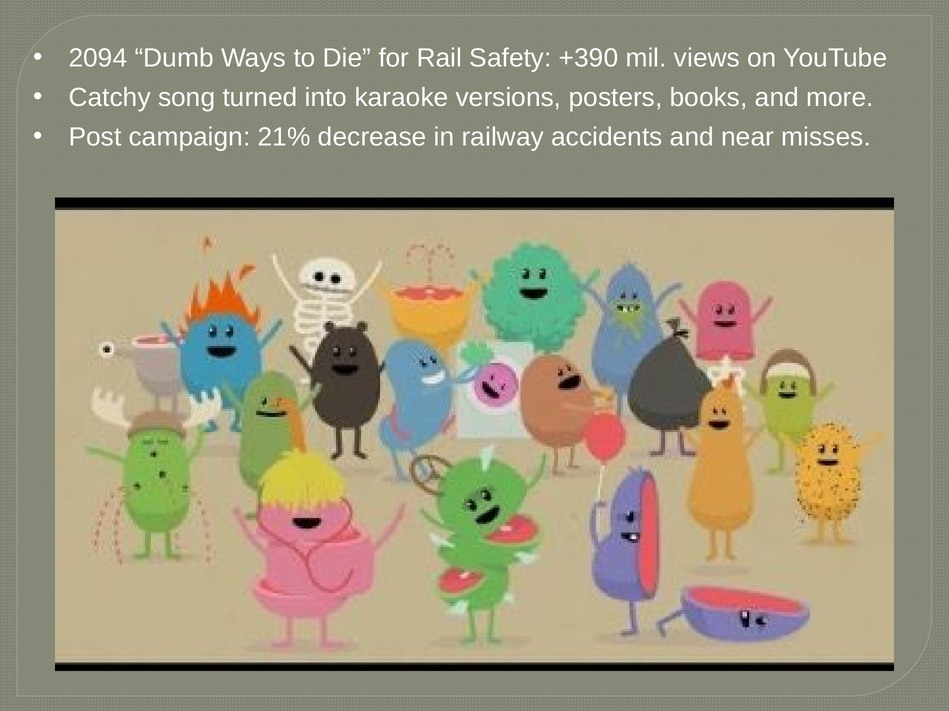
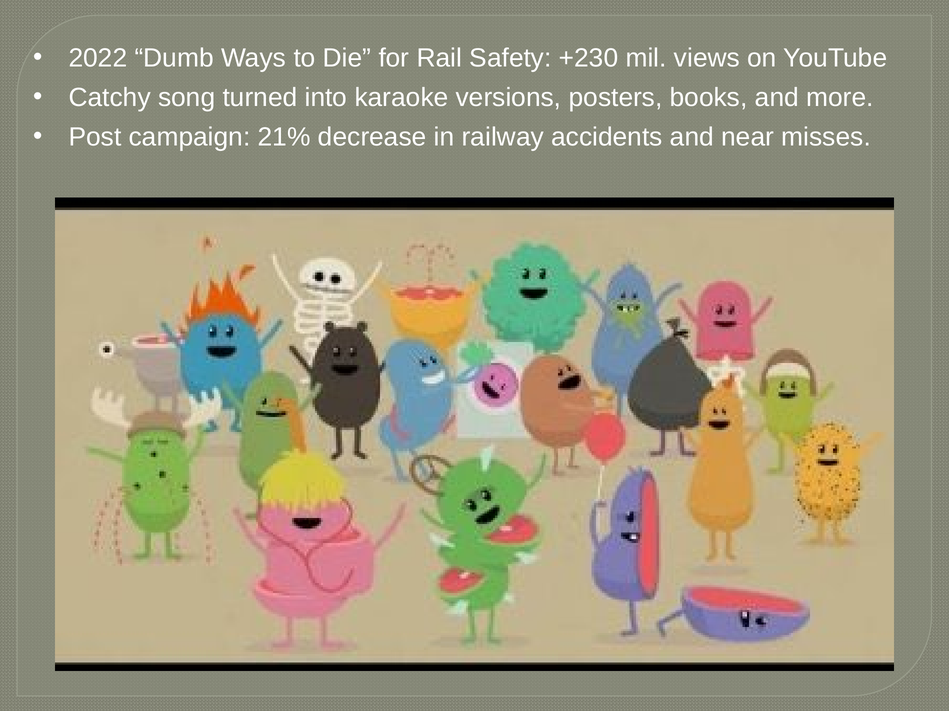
2094: 2094 -> 2022
+390: +390 -> +230
